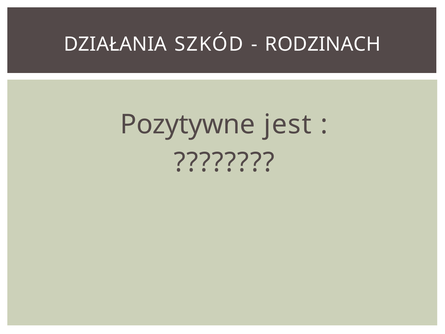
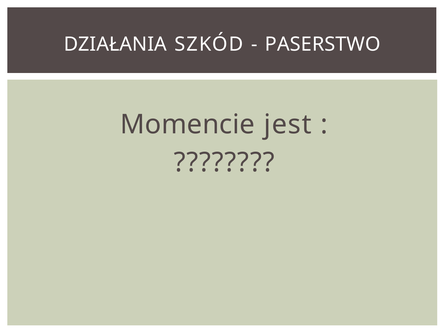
RODZINACH: RODZINACH -> PASERSTWO
Pozytywne: Pozytywne -> Momencie
